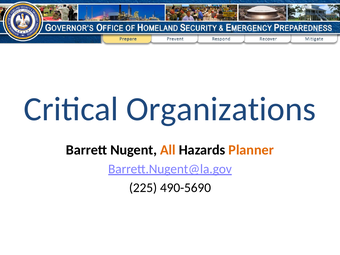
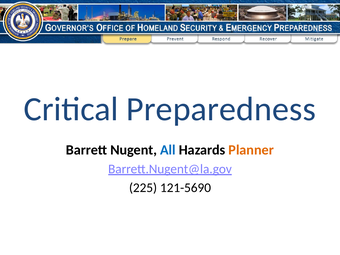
Organizations: Organizations -> Preparedness
All colour: orange -> blue
490-5690: 490-5690 -> 121-5690
